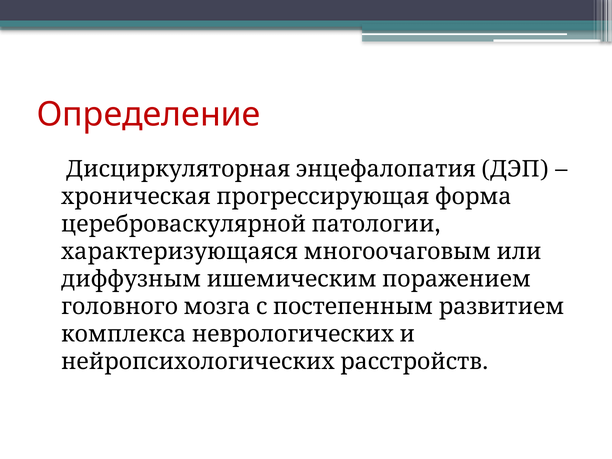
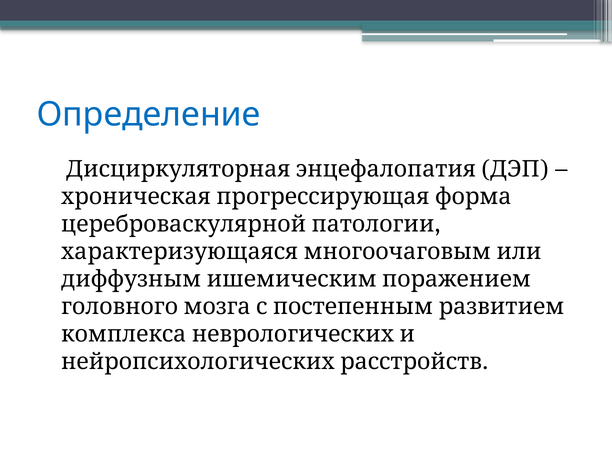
Определение colour: red -> blue
